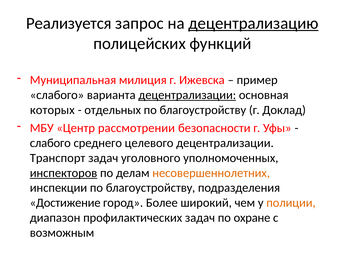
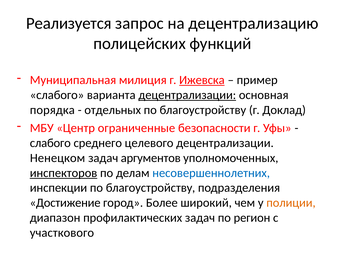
децентрализацию underline: present -> none
Ижевска underline: none -> present
которых: которых -> порядка
рассмотрении: рассмотрении -> ограниченные
Транспорт: Транспорт -> Ненецком
уголовного: уголовного -> аргументов
несовершеннолетних colour: orange -> blue
охране: охране -> регион
возможным: возможным -> участкового
